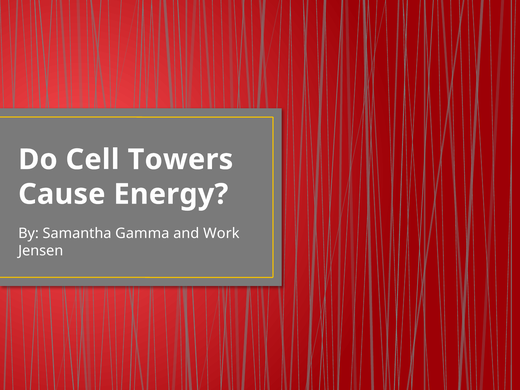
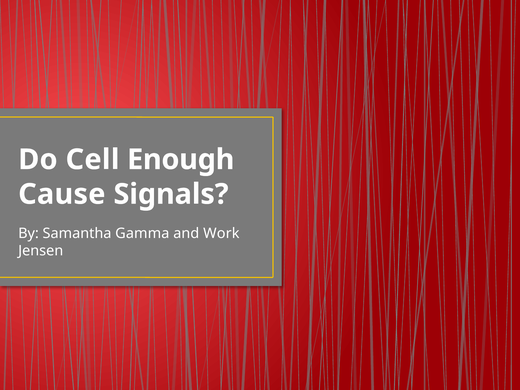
Towers: Towers -> Enough
Energy: Energy -> Signals
